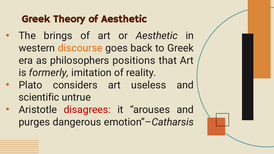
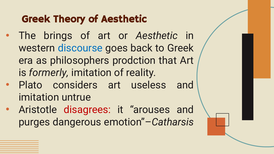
discourse colour: orange -> blue
positions: positions -> prodction
scientific at (39, 97): scientific -> imitation
